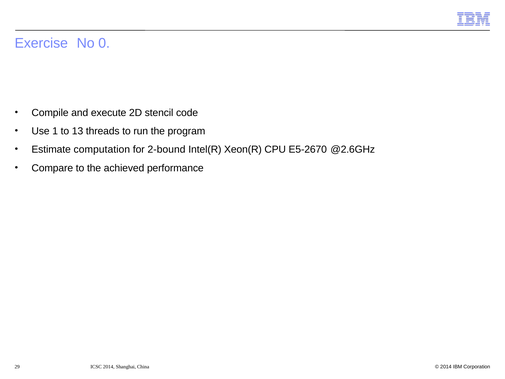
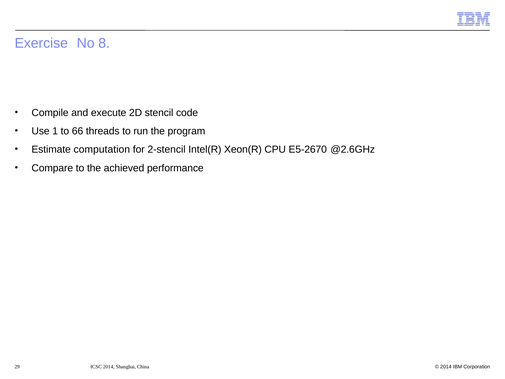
0: 0 -> 8
13: 13 -> 66
2-bound: 2-bound -> 2-stencil
